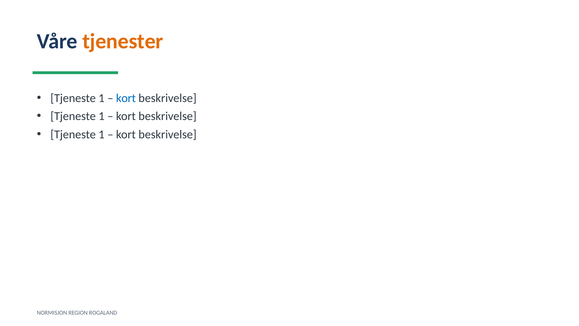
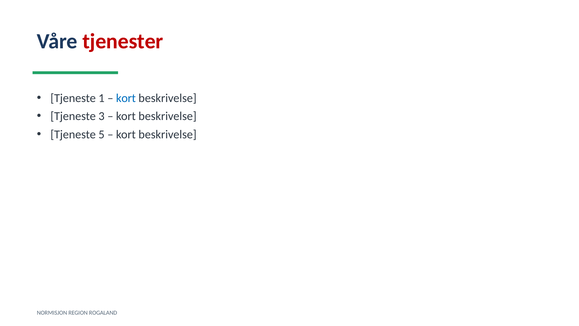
tjenester colour: orange -> red
1 at (102, 116): 1 -> 3
1 at (102, 134): 1 -> 5
